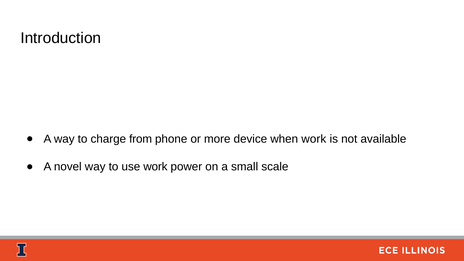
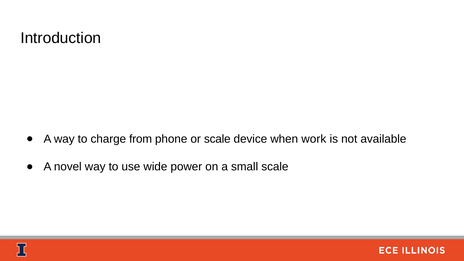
or more: more -> scale
use work: work -> wide
